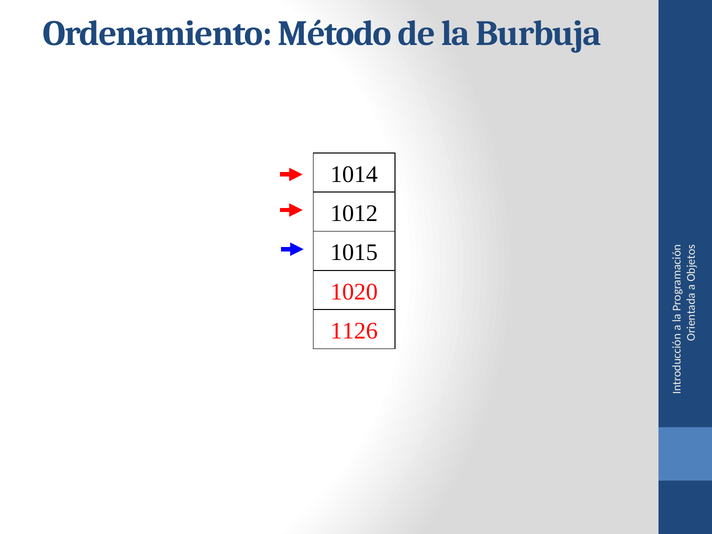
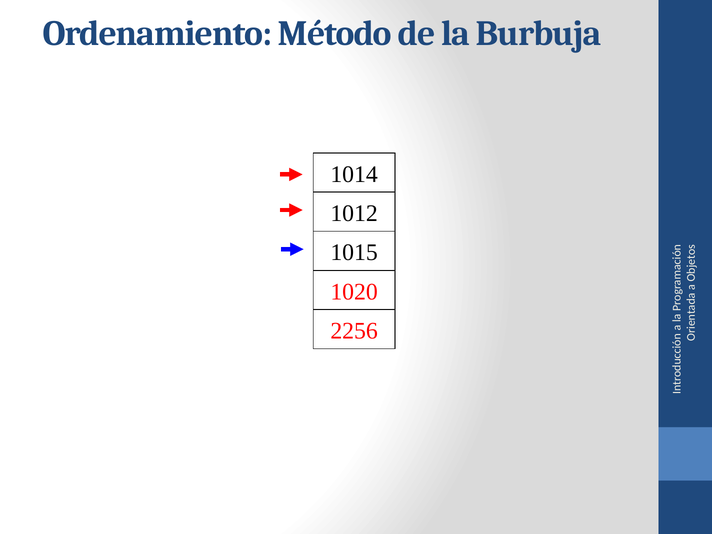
1126: 1126 -> 2256
